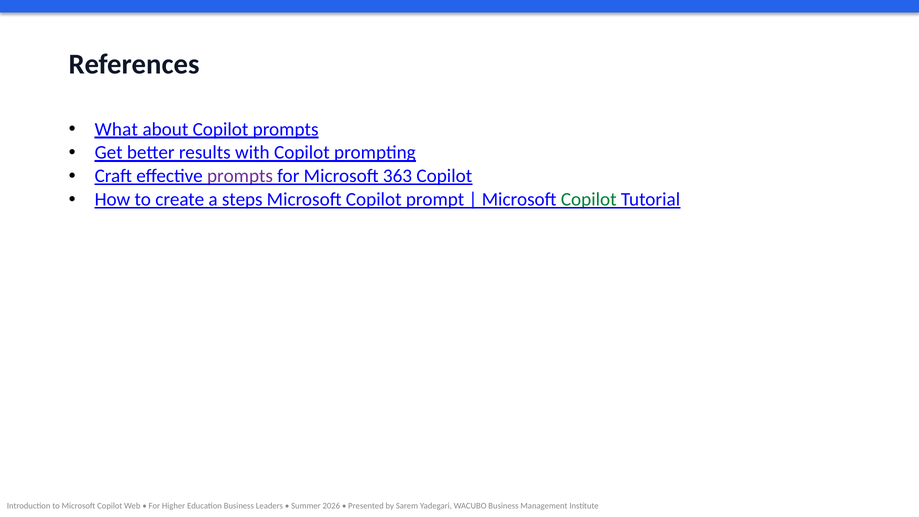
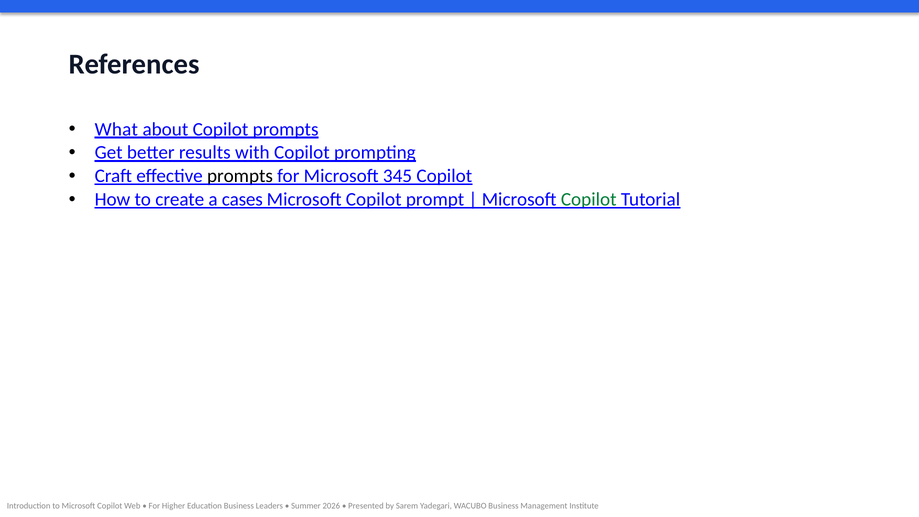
prompts at (240, 176) colour: purple -> black
363: 363 -> 345
steps: steps -> cases
